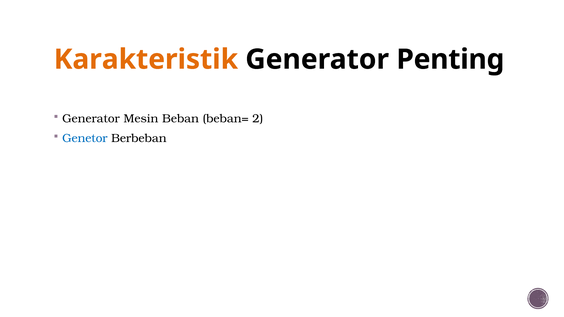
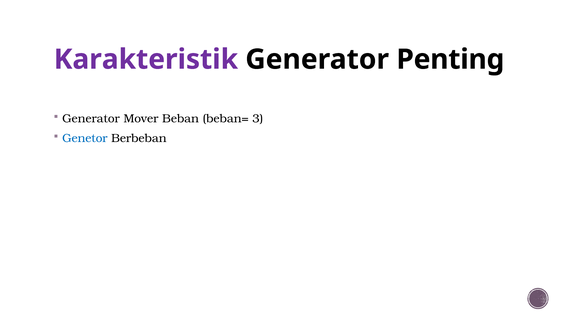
Karakteristik colour: orange -> purple
Mesin: Mesin -> Mover
2: 2 -> 3
